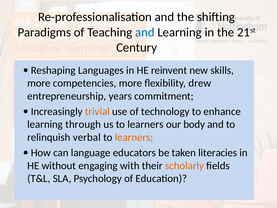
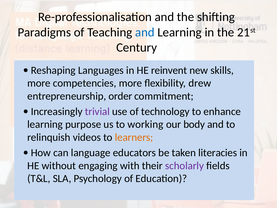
years: years -> order
trivial colour: orange -> purple
through: through -> purpose
us to learners: learners -> working
verbal: verbal -> videos
scholarly colour: orange -> purple
